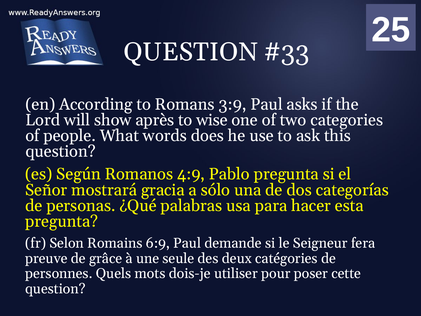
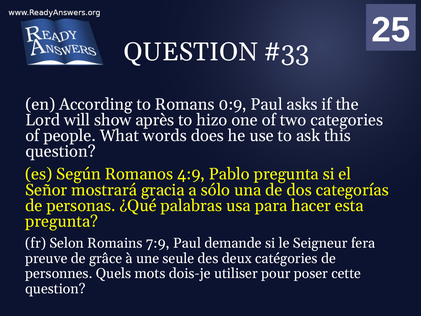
3:9: 3:9 -> 0:9
wise: wise -> hizo
6:9: 6:9 -> 7:9
